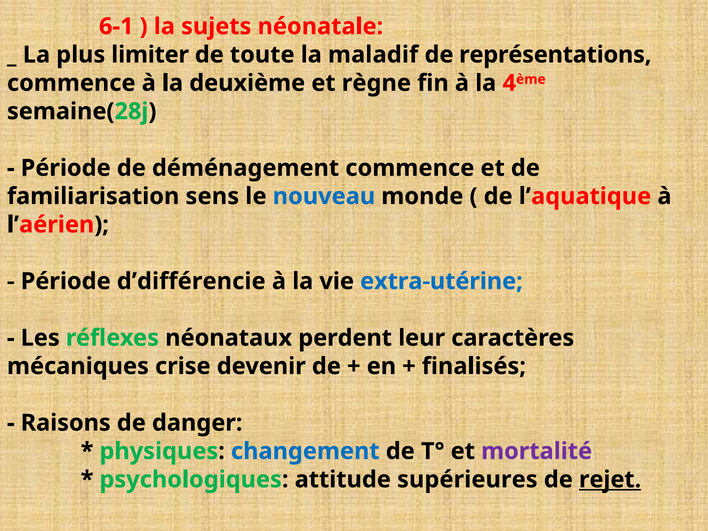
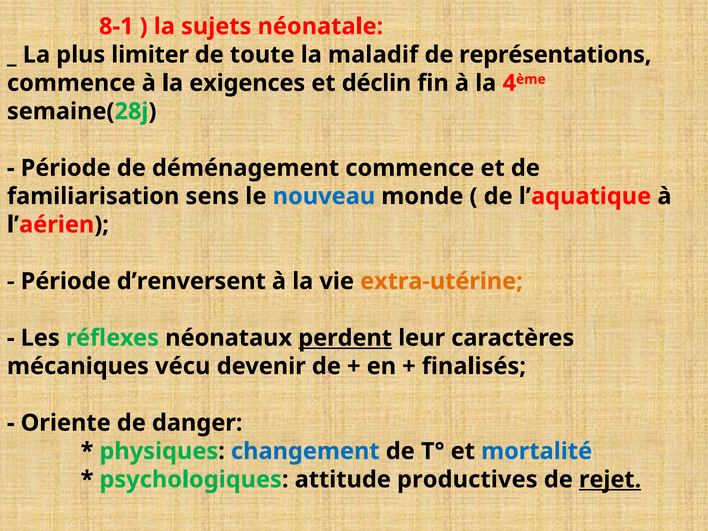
6-1: 6-1 -> 8-1
deuxième: deuxième -> exigences
règne: règne -> déclin
d’différencie: d’différencie -> d’renversent
extra-utérine colour: blue -> orange
perdent underline: none -> present
crise: crise -> vécu
Raisons: Raisons -> Oriente
mortalité colour: purple -> blue
supérieures: supérieures -> productives
